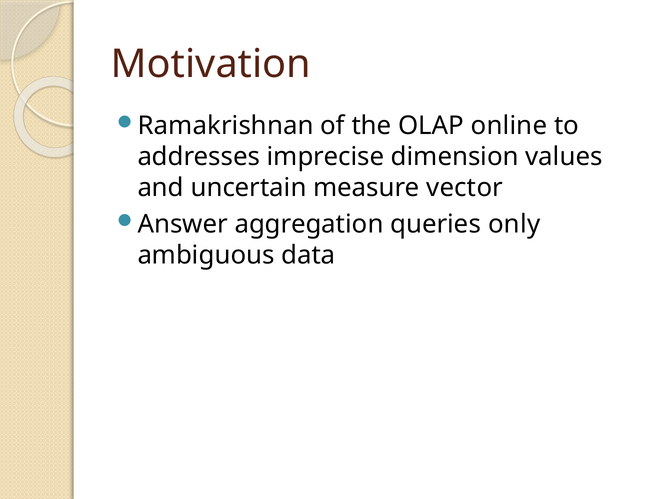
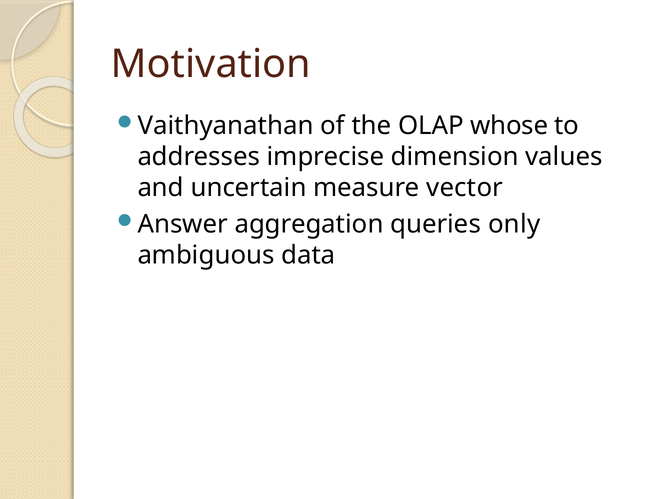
Ramakrishnan: Ramakrishnan -> Vaithyanathan
online: online -> whose
